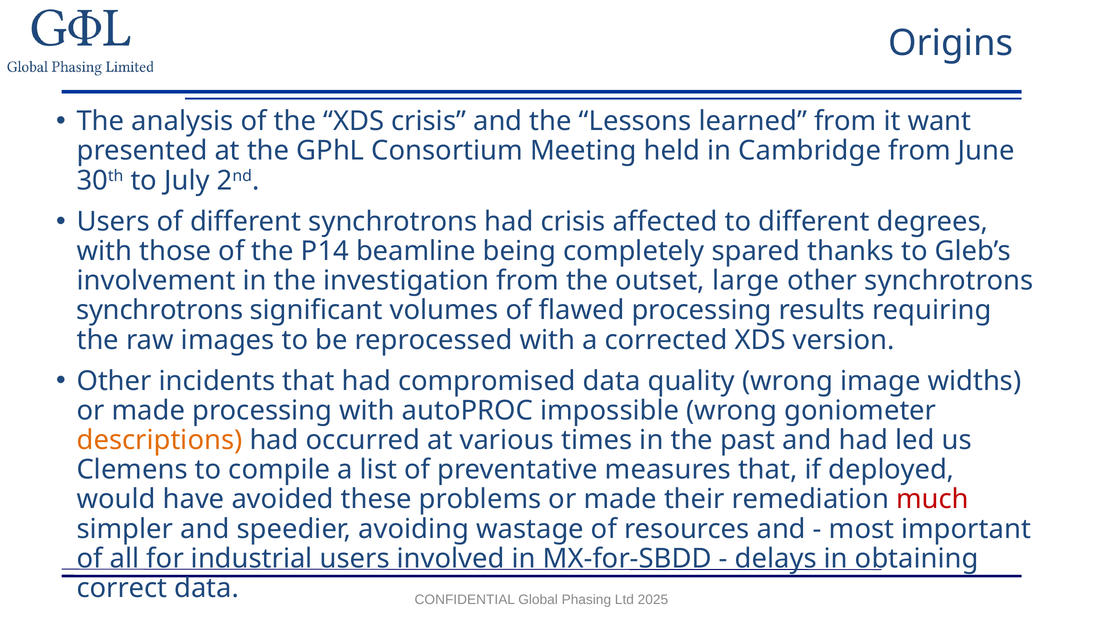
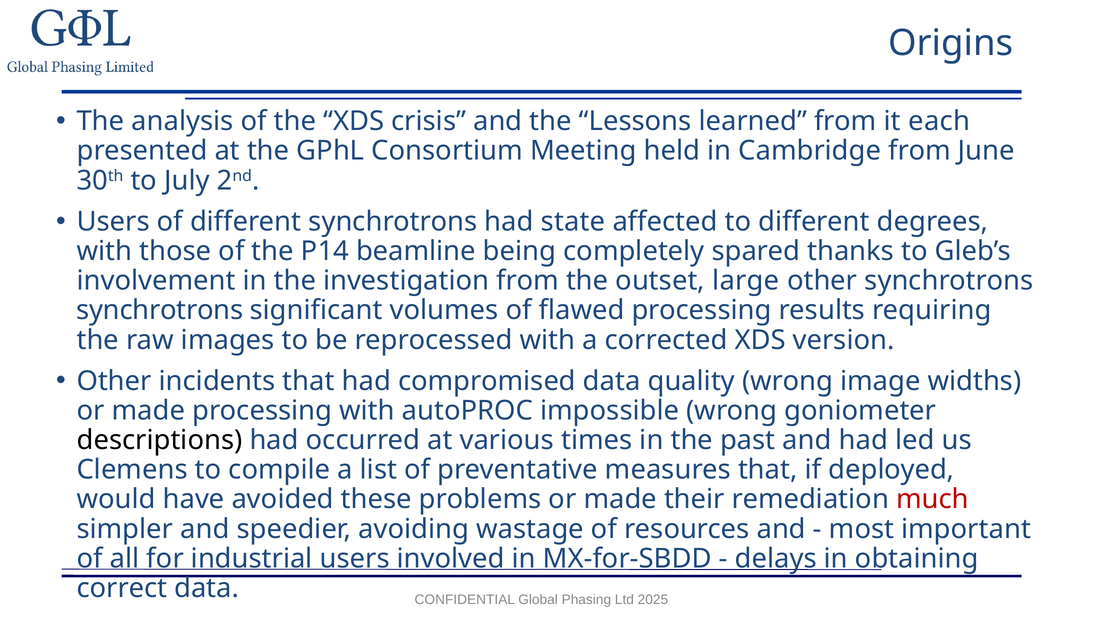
want: want -> each
had crisis: crisis -> state
descriptions colour: orange -> black
